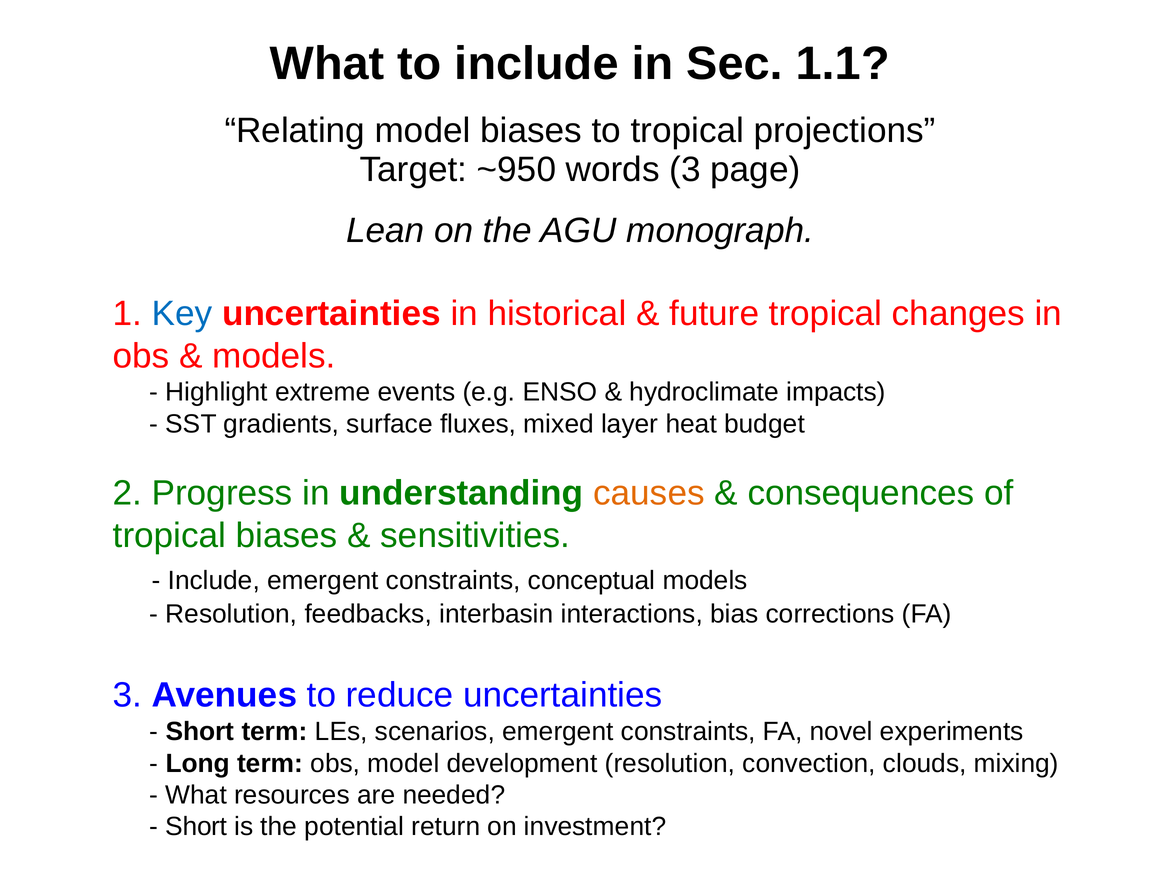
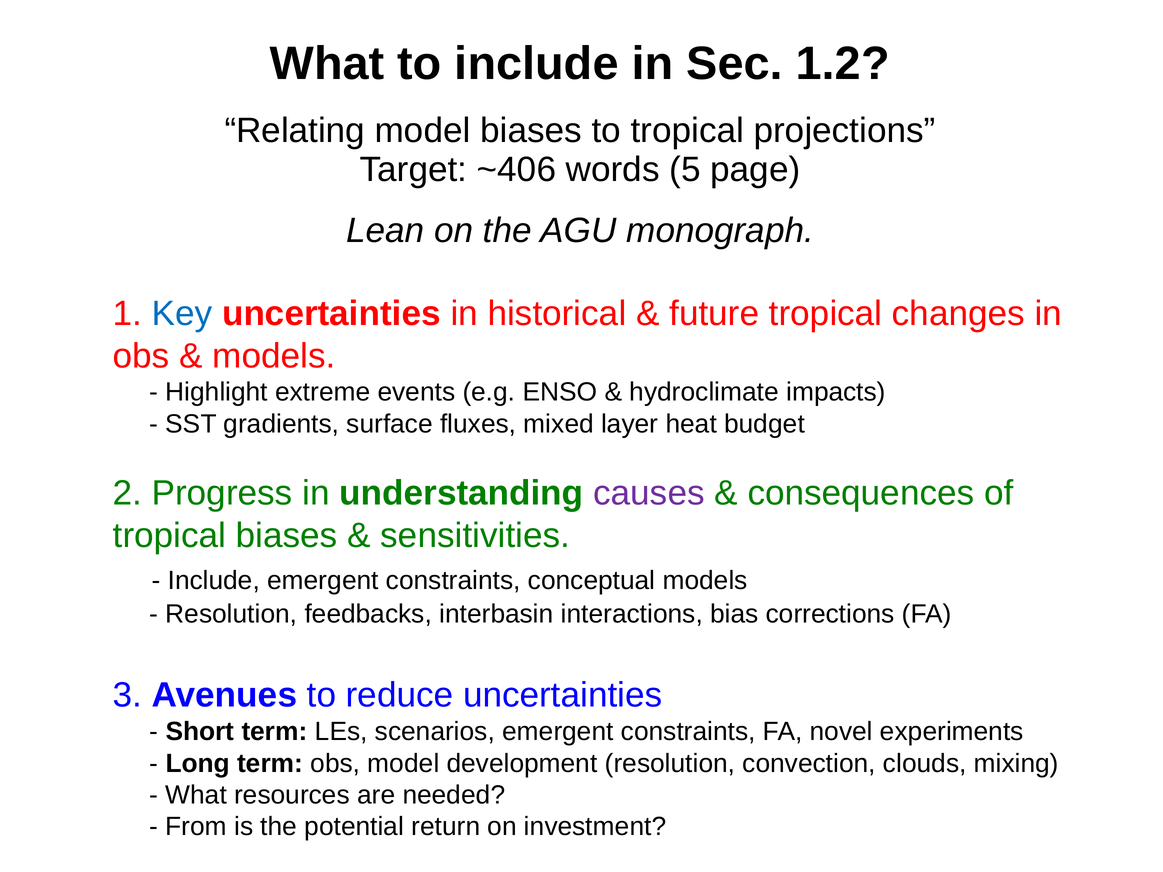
1.1: 1.1 -> 1.2
~950: ~950 -> ~406
words 3: 3 -> 5
causes colour: orange -> purple
Short at (196, 827): Short -> From
